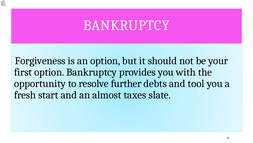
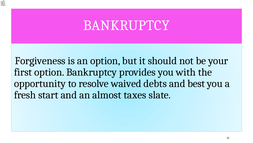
further: further -> waived
tool: tool -> best
